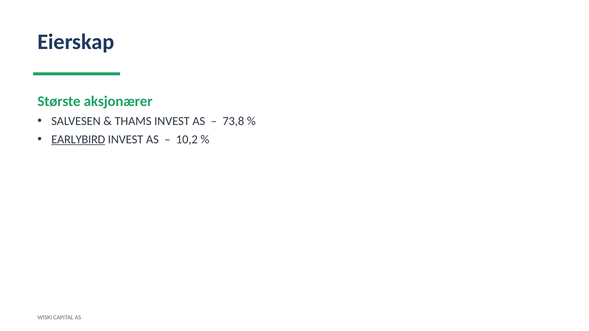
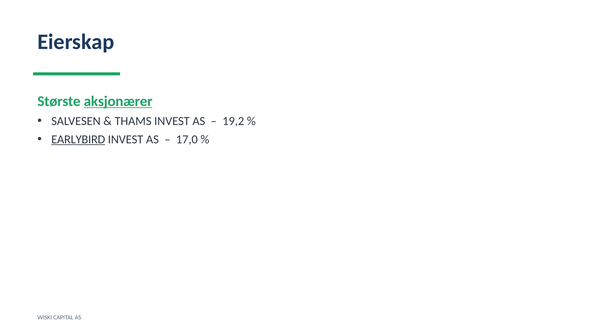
aksjonærer underline: none -> present
73,8: 73,8 -> 19,2
10,2: 10,2 -> 17,0
